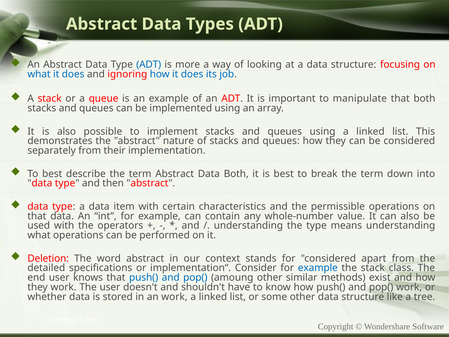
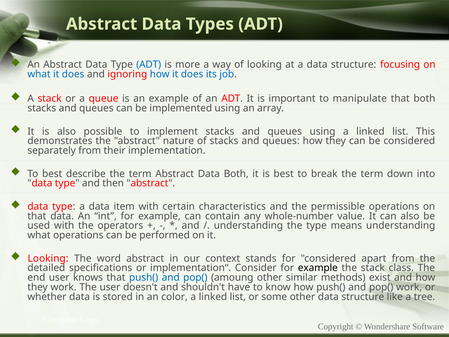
Deletion at (48, 258): Deletion -> Looking
example at (318, 268) colour: blue -> black
an work: work -> color
